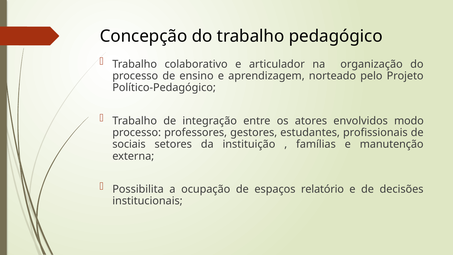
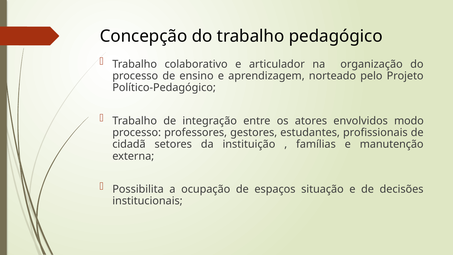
sociais: sociais -> cidadã
relatório: relatório -> situação
